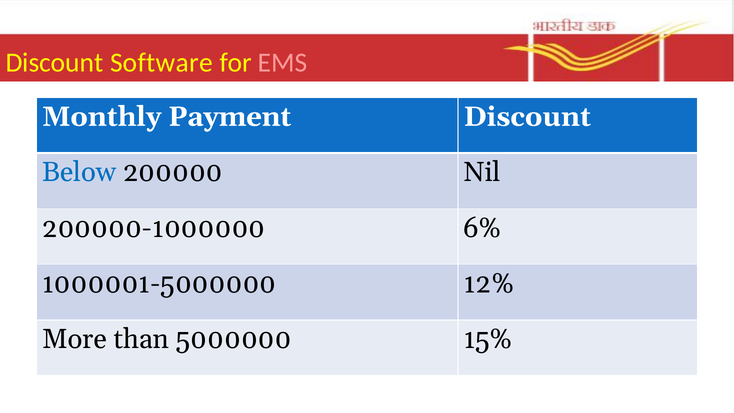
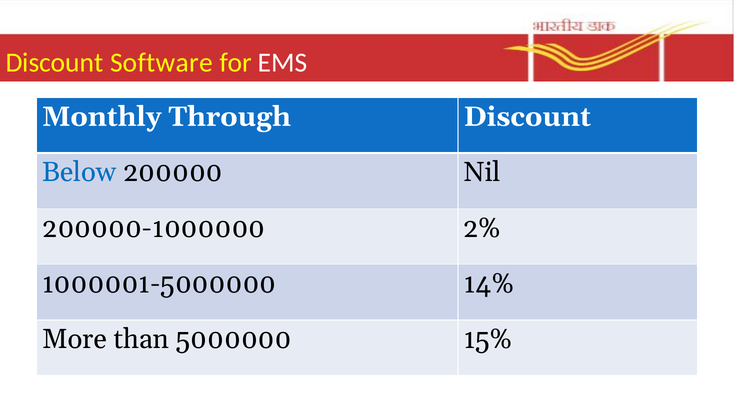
EMS colour: pink -> white
Payment: Payment -> Through
6%: 6% -> 2%
12%: 12% -> 14%
